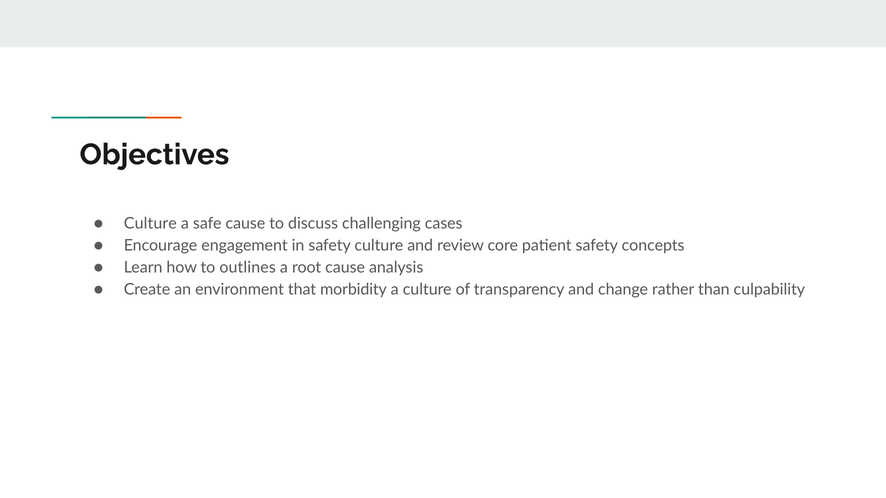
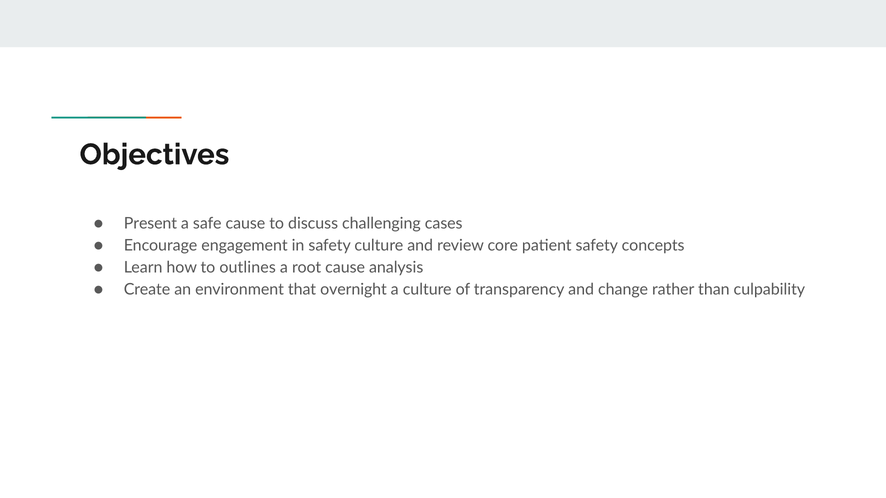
Culture at (150, 224): Culture -> Present
morbidity: morbidity -> overnight
